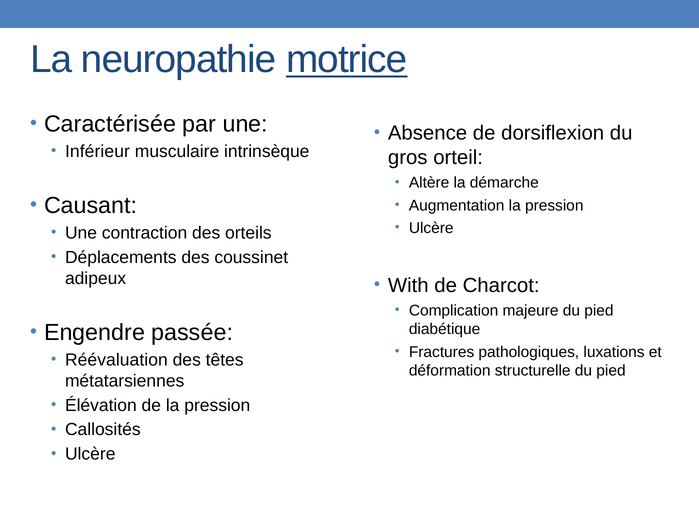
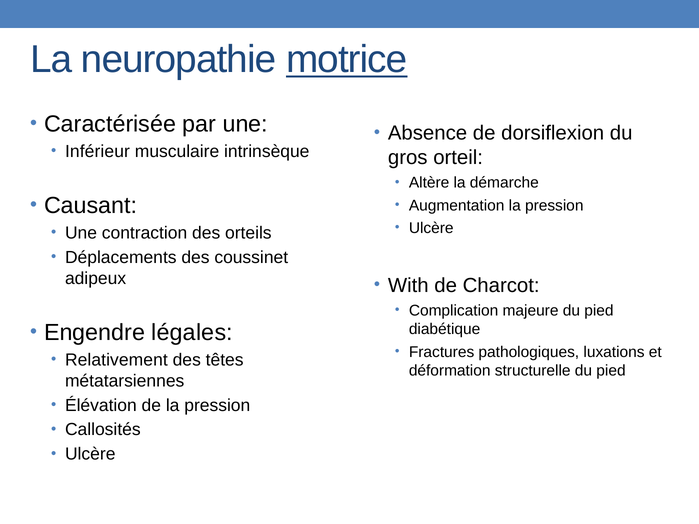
passée: passée -> légales
Réévaluation: Réévaluation -> Relativement
